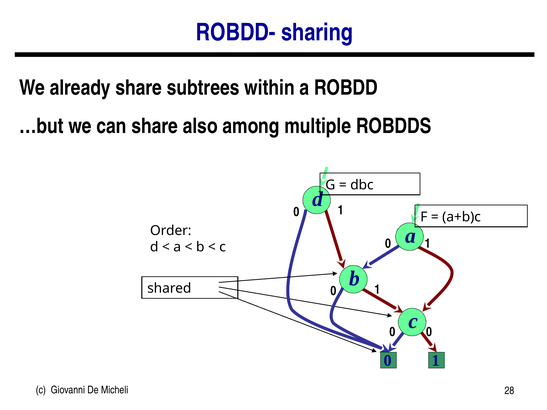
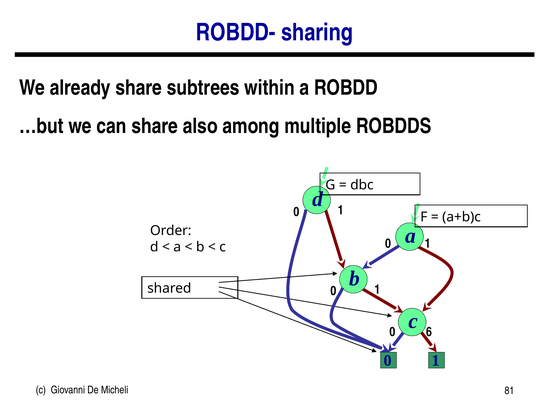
0 at (429, 332): 0 -> 6
28: 28 -> 81
